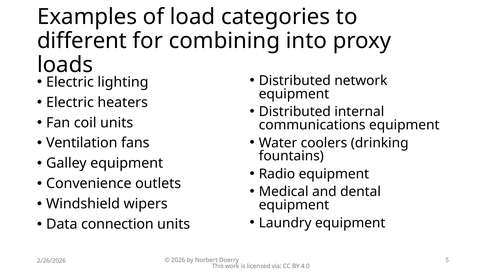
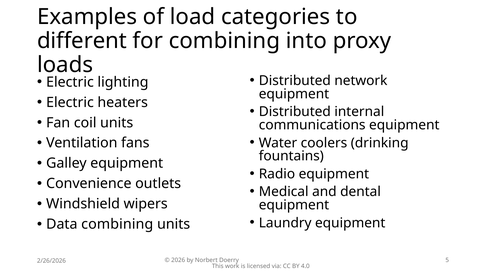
Data connection: connection -> combining
